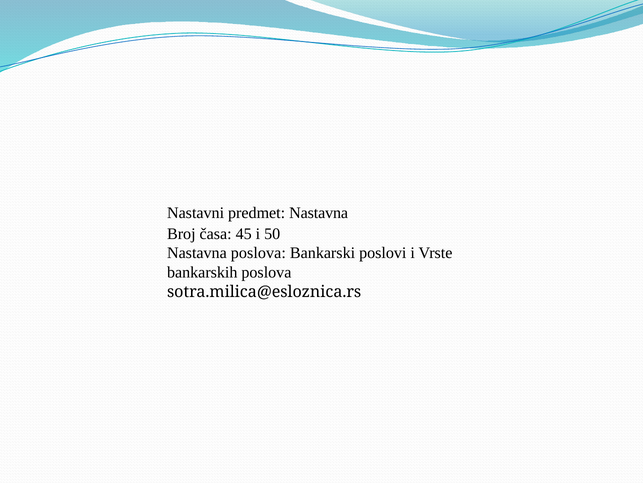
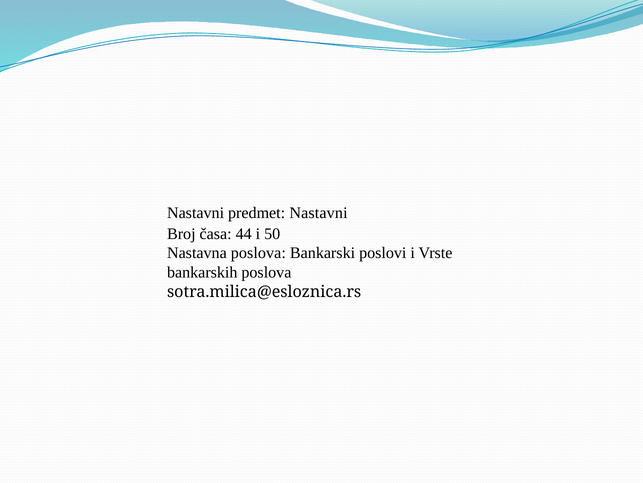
predmet Nastavna: Nastavna -> Nastavni
45: 45 -> 44
